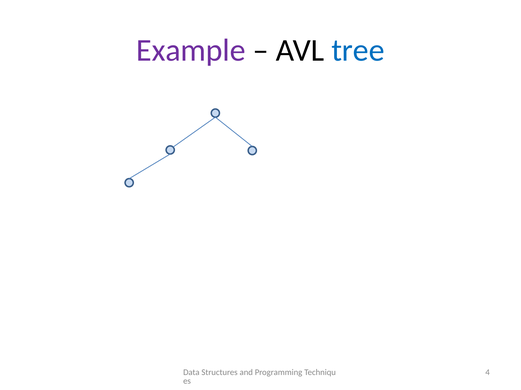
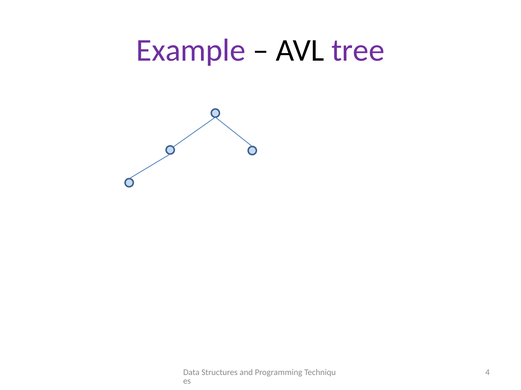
tree colour: blue -> purple
